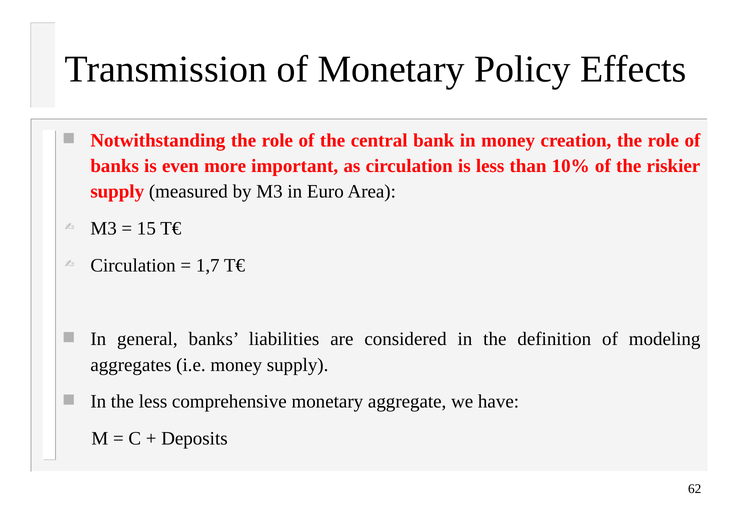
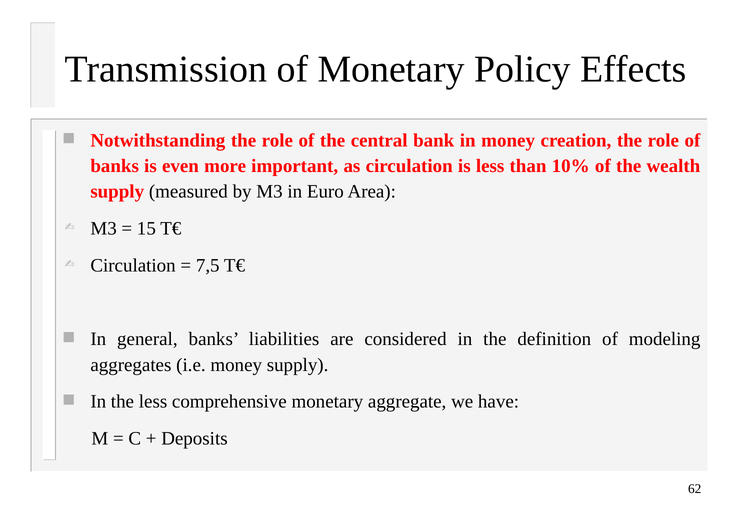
riskier: riskier -> wealth
1,7: 1,7 -> 7,5
